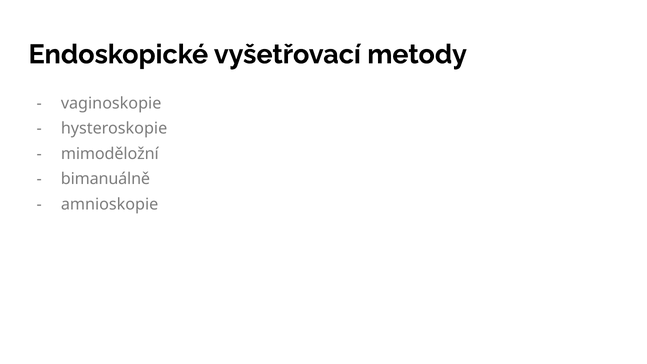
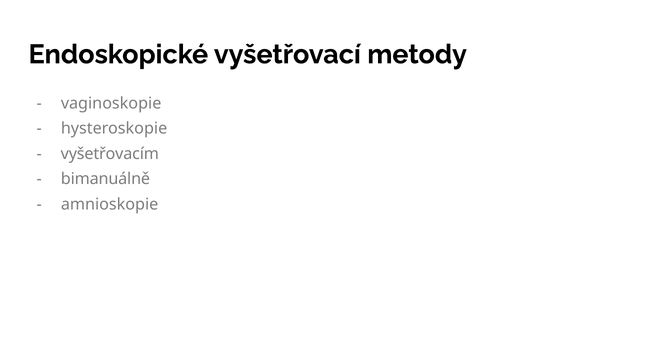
mimoděložní: mimoděložní -> vyšetřovacím
